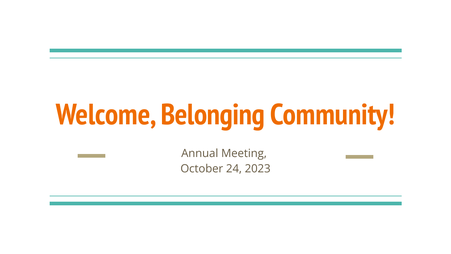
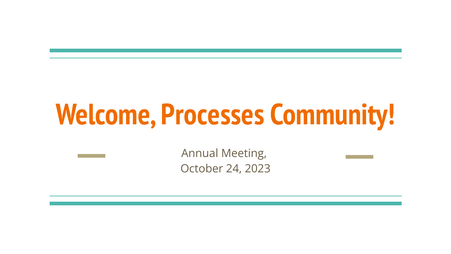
Belonging: Belonging -> Processes
